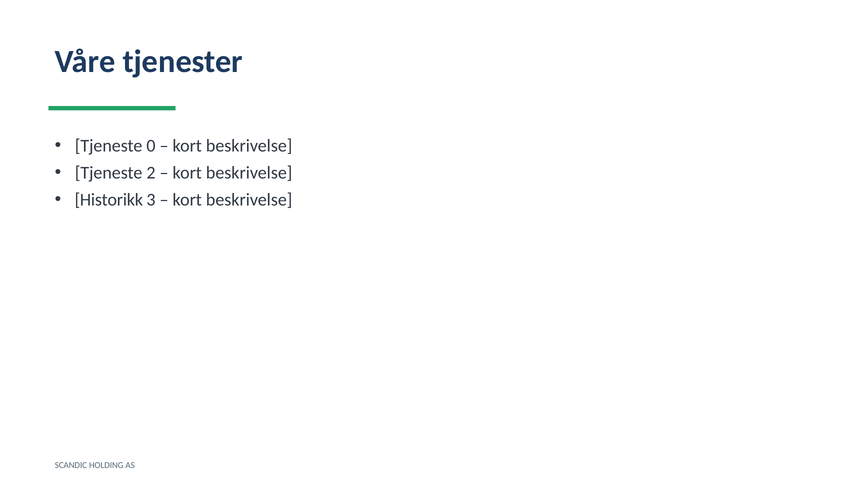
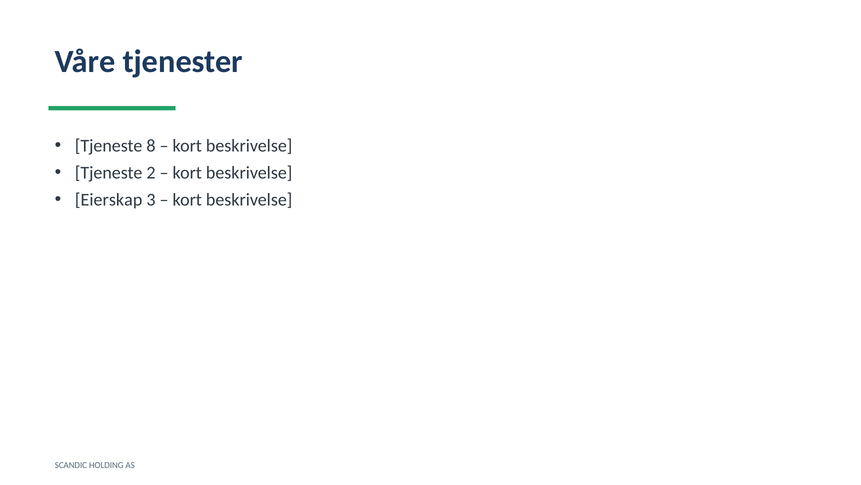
0: 0 -> 8
Historikk: Historikk -> Eierskap
